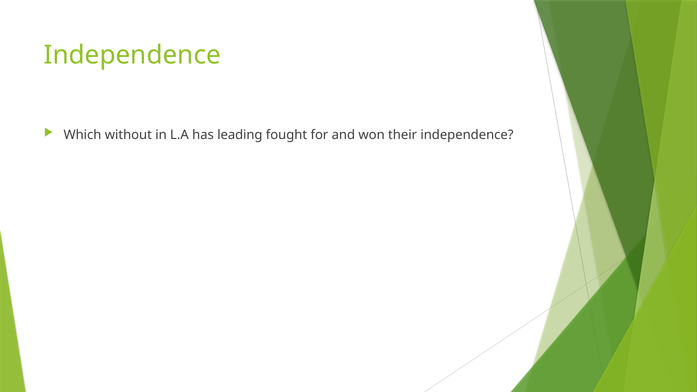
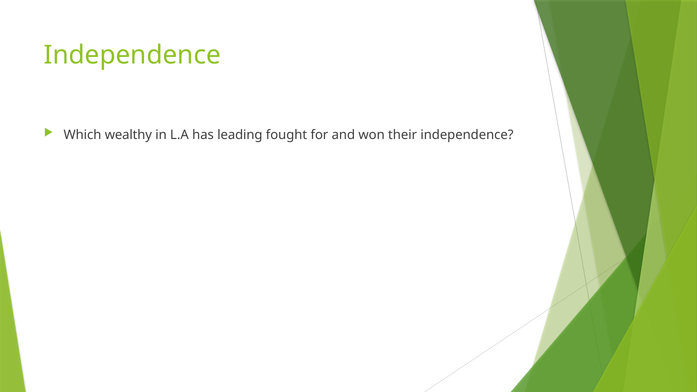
without: without -> wealthy
